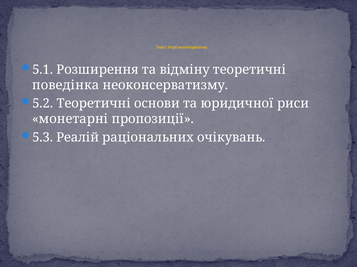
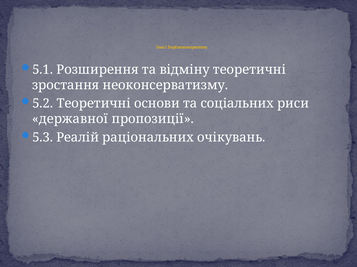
поведінка: поведінка -> зростання
юридичної: юридичної -> соціальних
монетарні: монетарні -> державної
